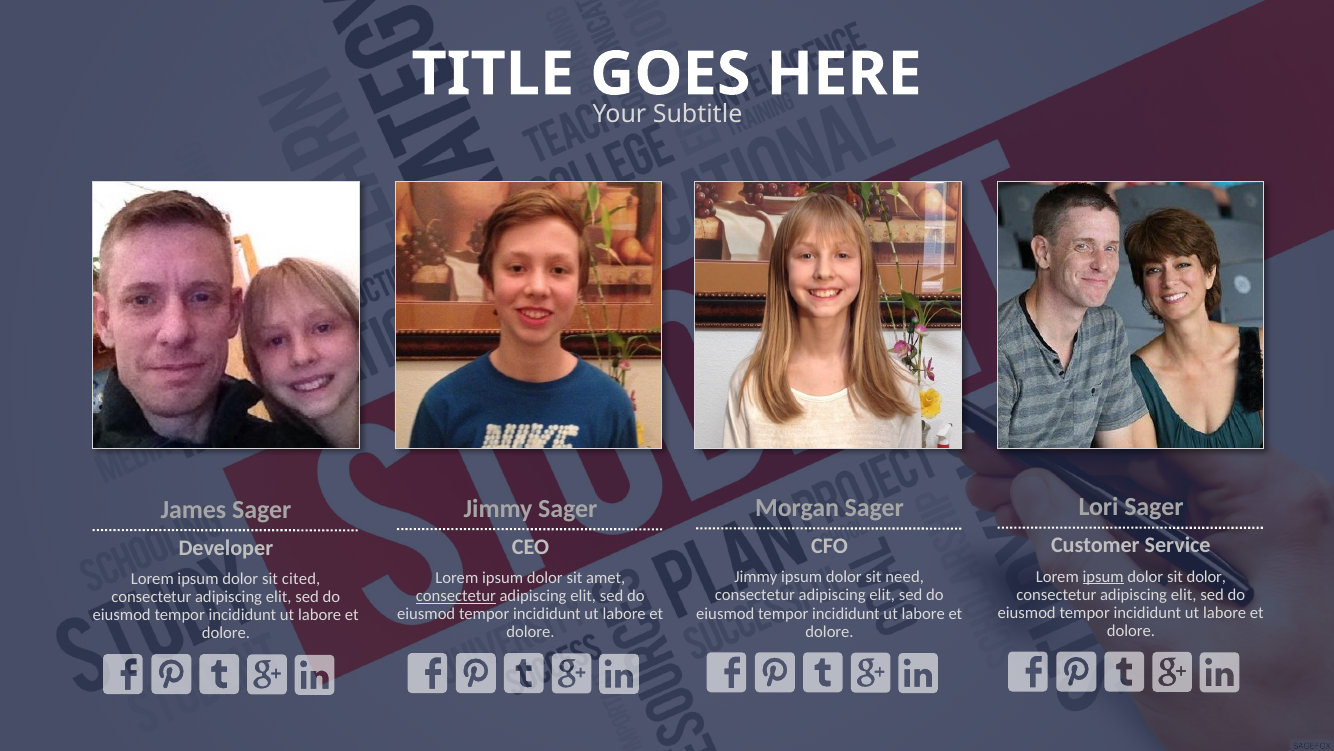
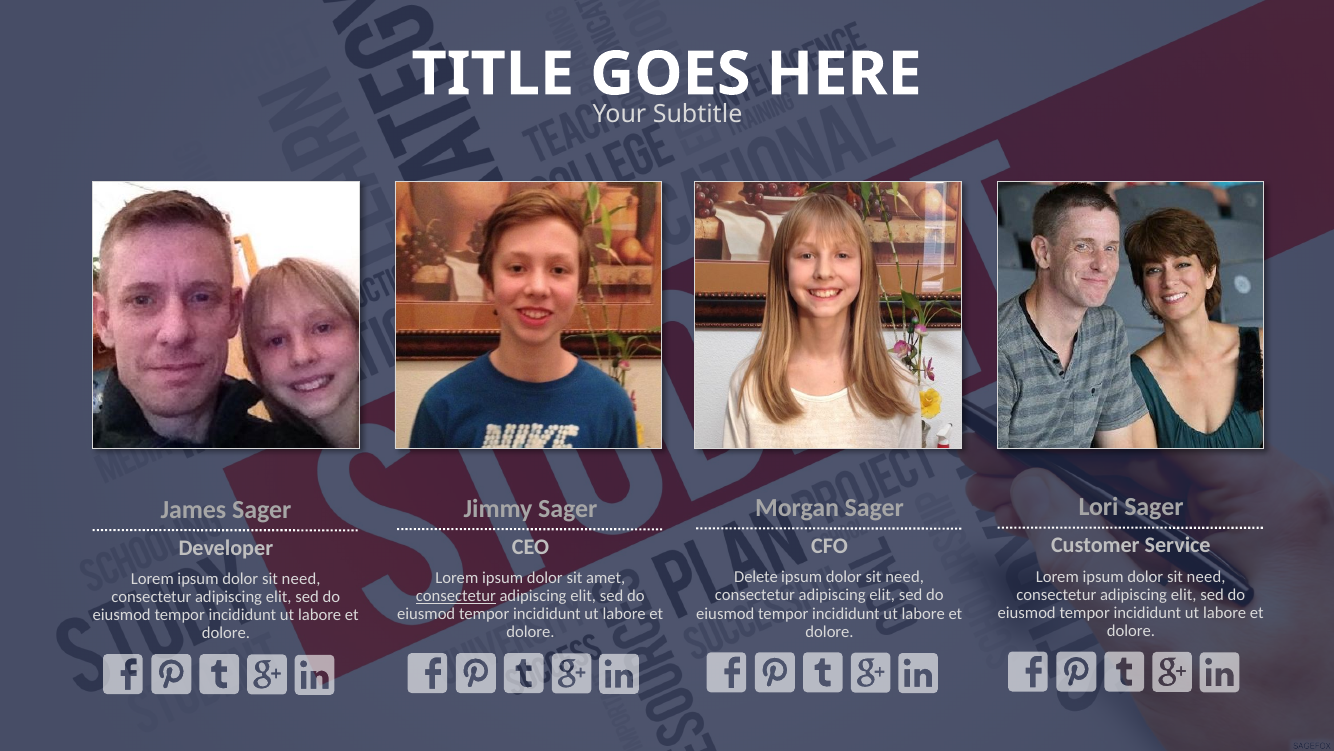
ipsum at (1103, 576) underline: present -> none
dolor at (1206, 576): dolor -> need
Jimmy at (756, 577): Jimmy -> Delete
cited at (301, 579): cited -> need
